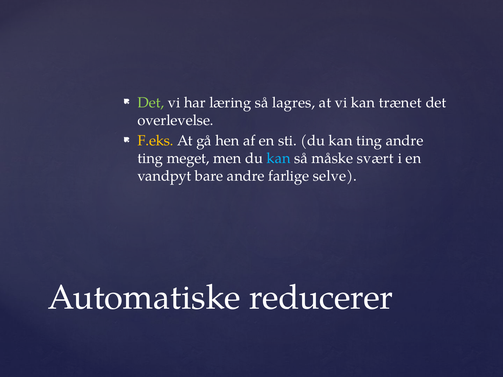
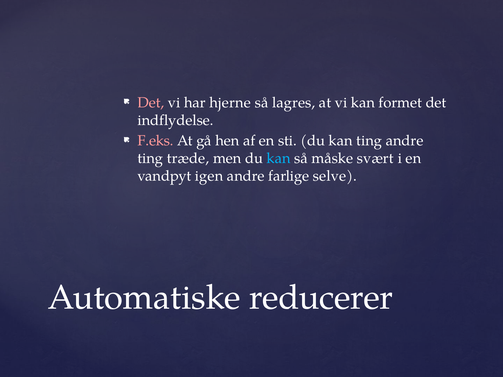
Det at (151, 103) colour: light green -> pink
læring: læring -> hjerne
trænet: trænet -> formet
overlevelse: overlevelse -> indflydelse
F.eks colour: yellow -> pink
meget: meget -> træde
bare: bare -> igen
